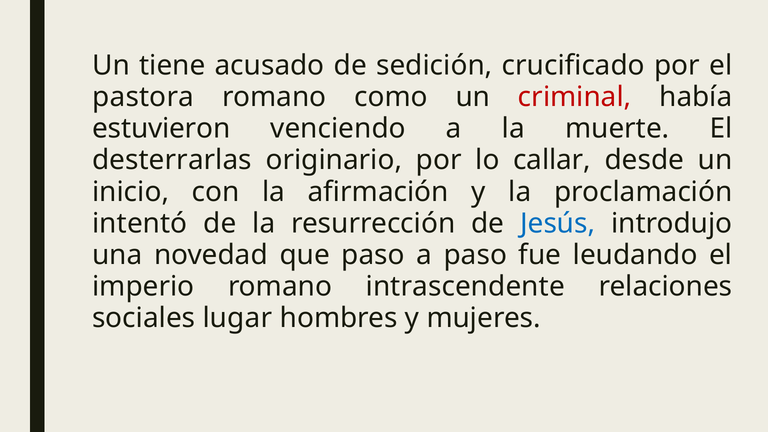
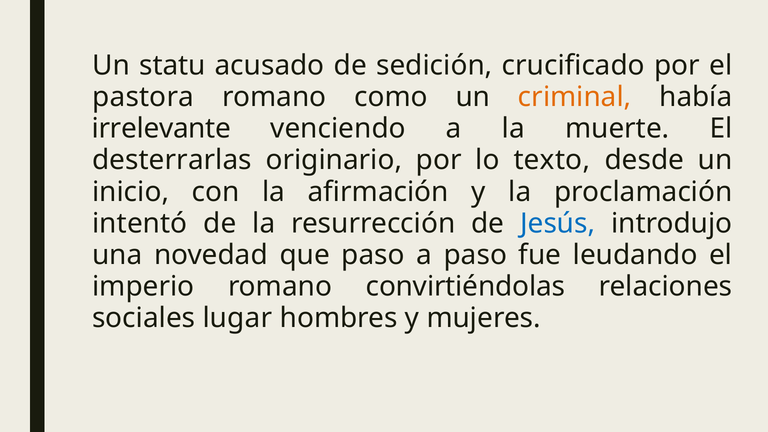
tiene: tiene -> statu
criminal colour: red -> orange
estuvieron: estuvieron -> irrelevante
callar: callar -> texto
intrascendente: intrascendente -> convirtiéndolas
